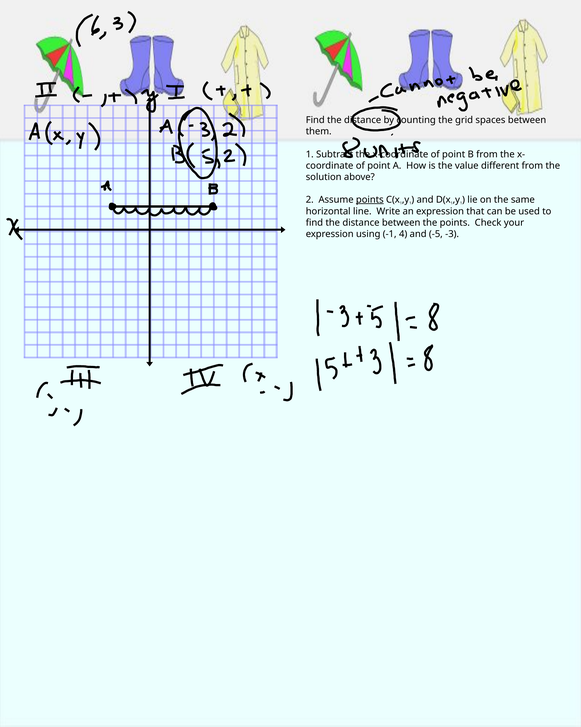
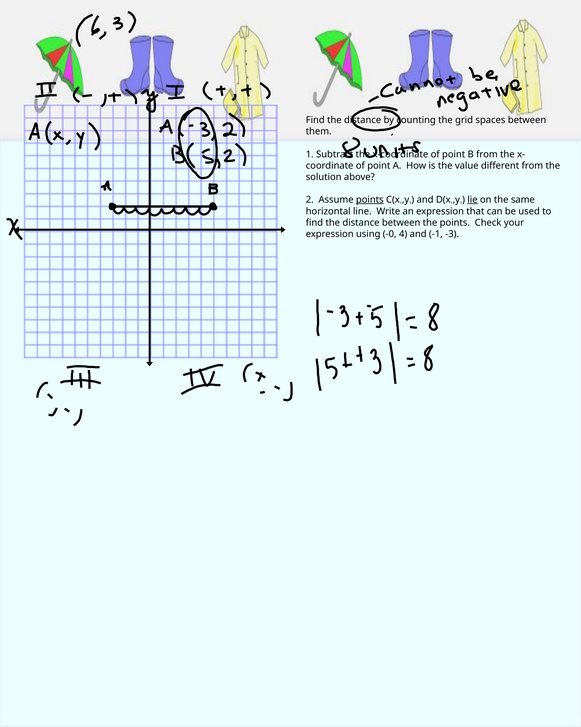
lie underline: none -> present
-1: -1 -> -0
-5: -5 -> -1
